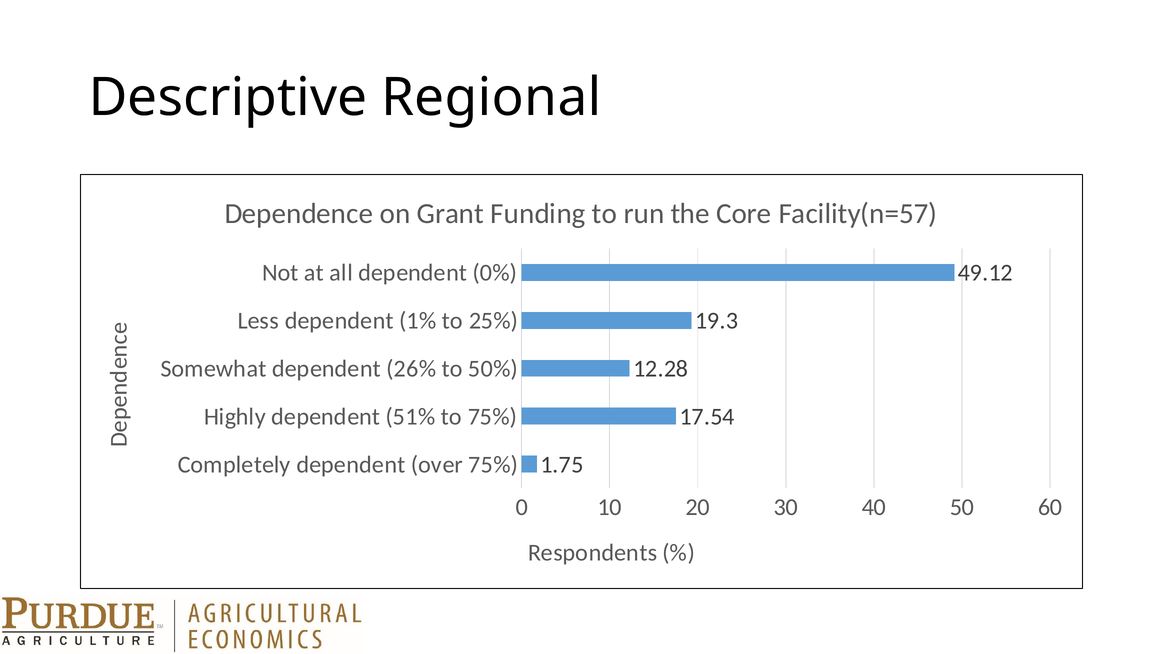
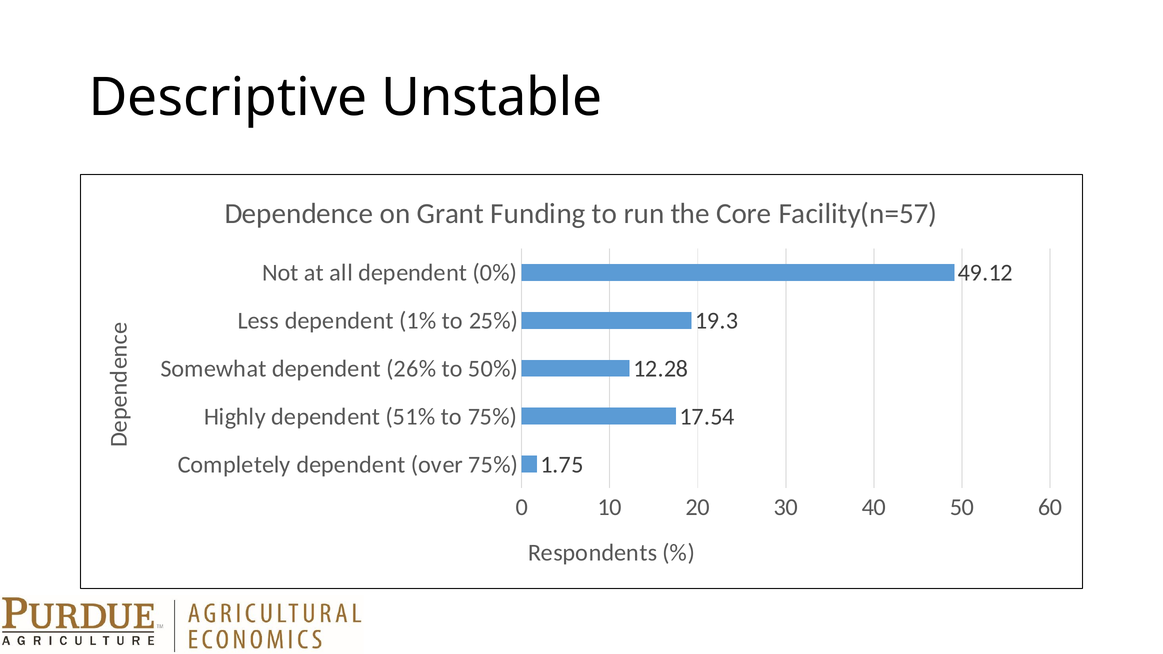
Regional: Regional -> Unstable
